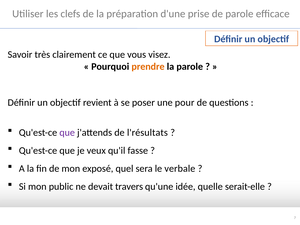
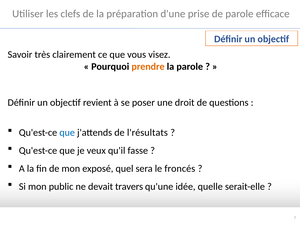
pour: pour -> droit
que at (67, 132) colour: purple -> blue
verbale: verbale -> froncés
